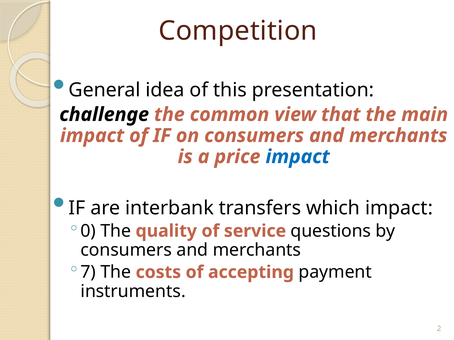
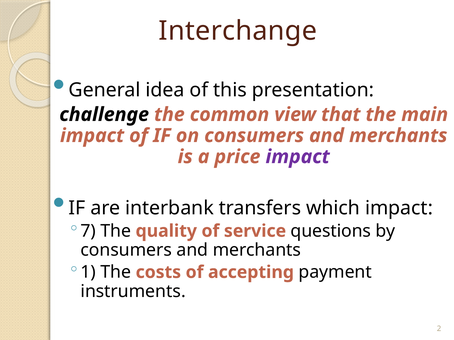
Competition: Competition -> Interchange
impact at (298, 157) colour: blue -> purple
0: 0 -> 7
7: 7 -> 1
